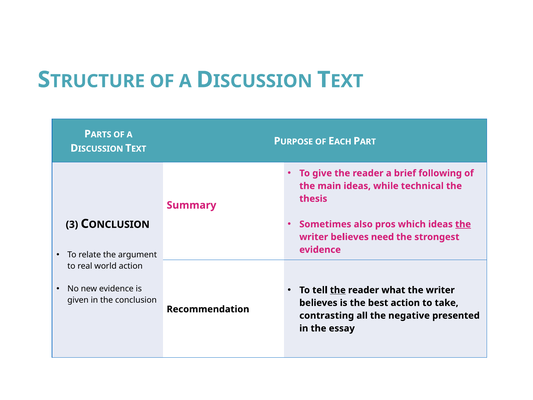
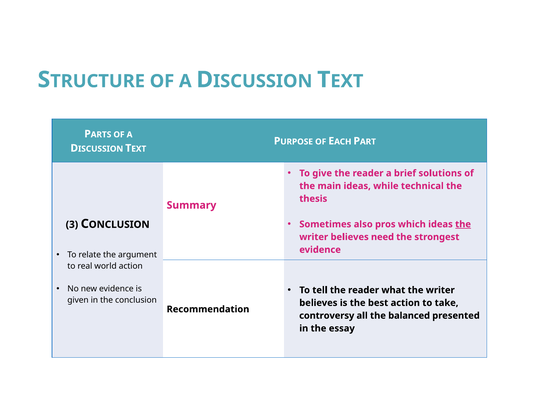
following: following -> solutions
the at (338, 290) underline: present -> none
contrasting: contrasting -> controversy
negative: negative -> balanced
